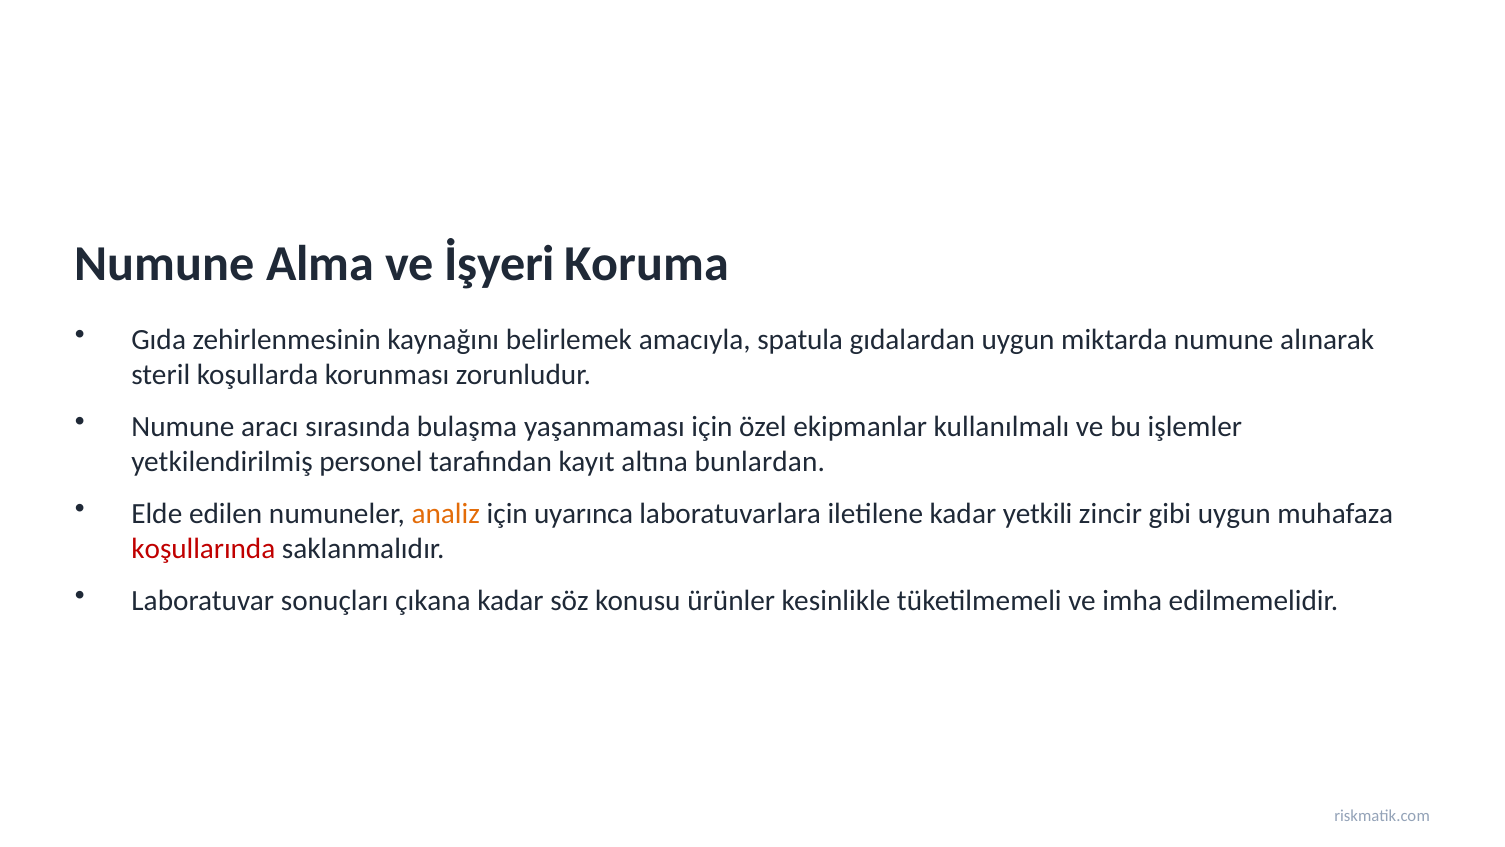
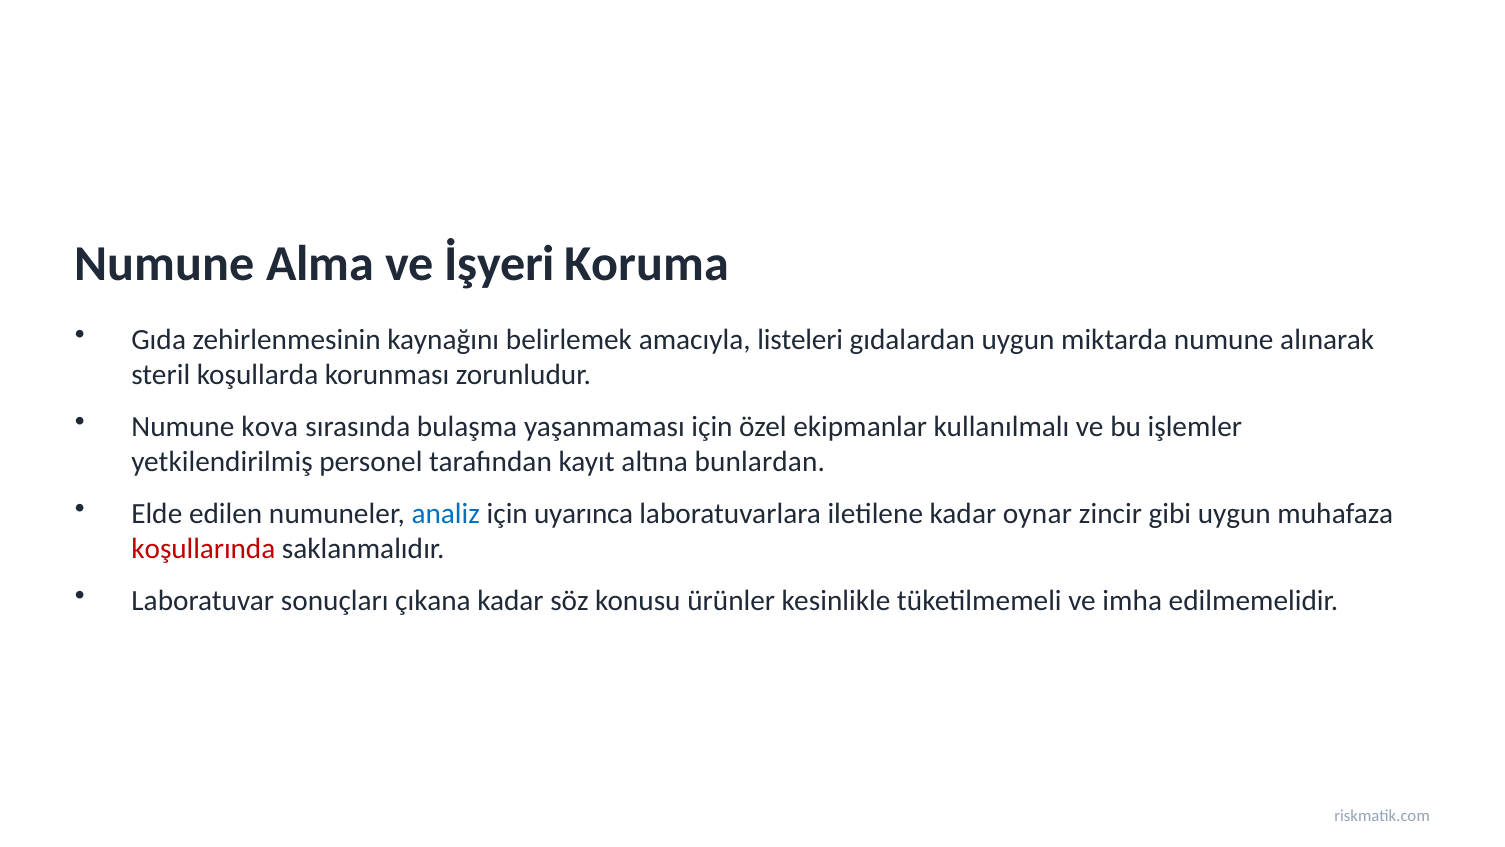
spatula: spatula -> listeleri
aracı: aracı -> kova
analiz colour: orange -> blue
yetkili: yetkili -> oynar
